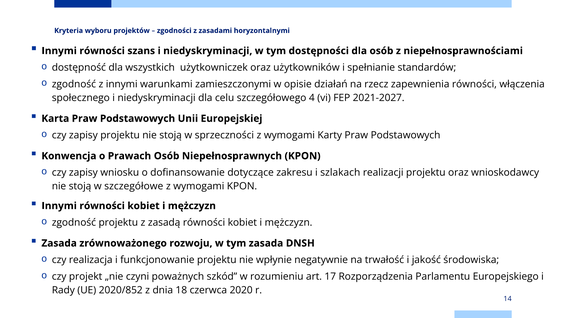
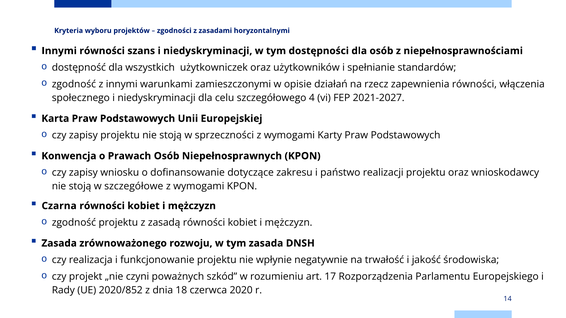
szlakach: szlakach -> państwo
Innymi at (59, 206): Innymi -> Czarna
